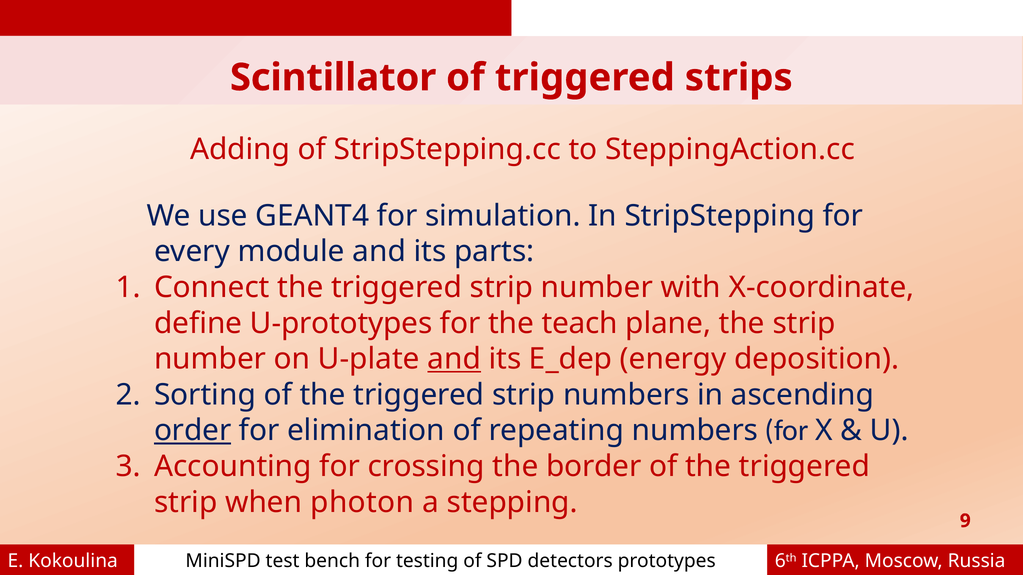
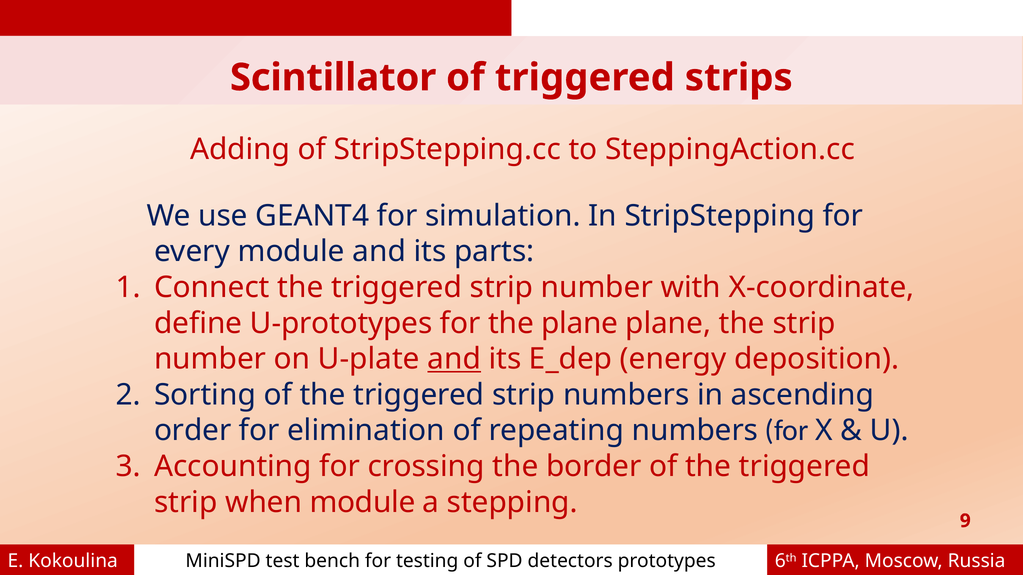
the teach: teach -> plane
order underline: present -> none
when photon: photon -> module
